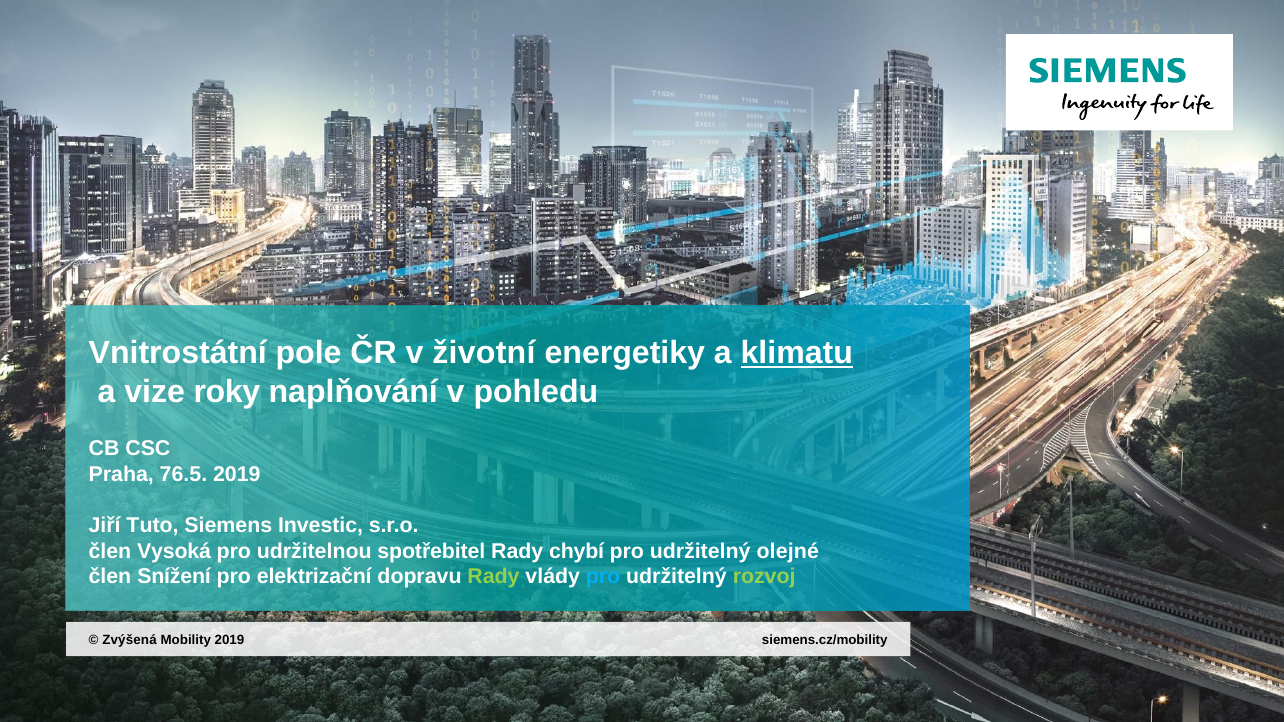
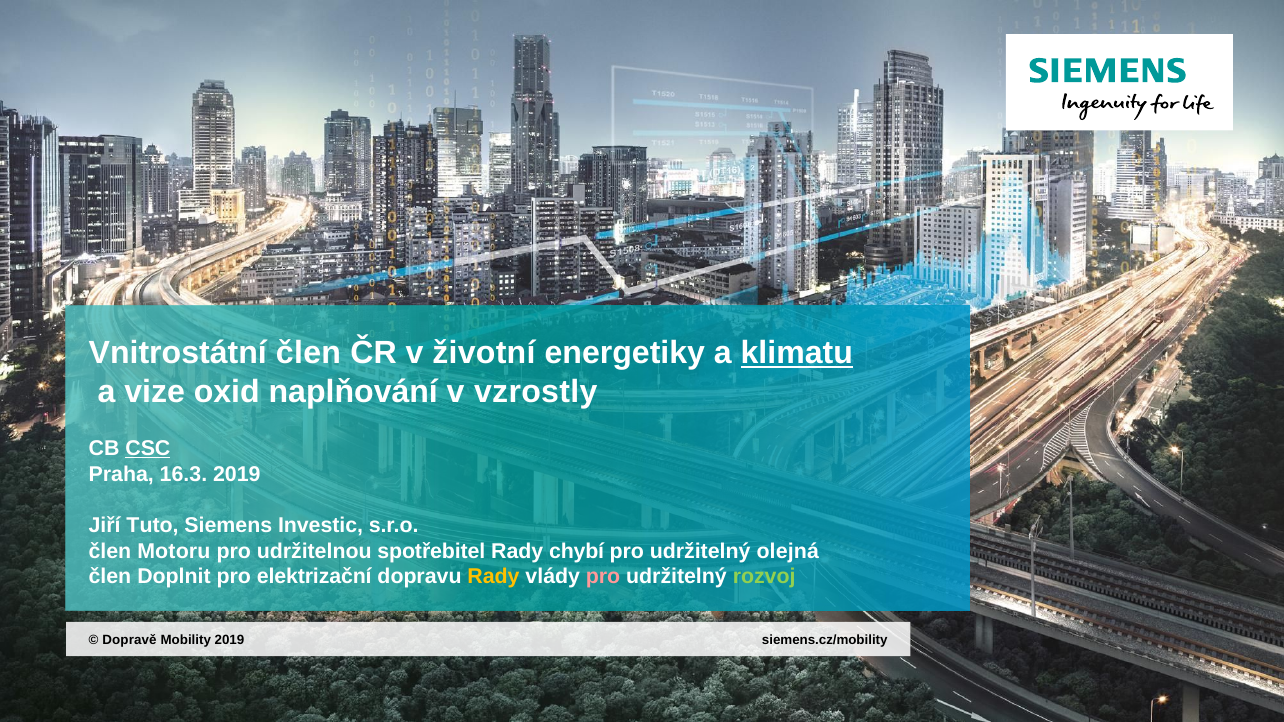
Vnitrostátní pole: pole -> člen
roky: roky -> oxid
pohledu: pohledu -> vzrostly
CSC underline: none -> present
76.5: 76.5 -> 16.3
Vysoká: Vysoká -> Motoru
olejné: olejné -> olejná
Snížení: Snížení -> Doplnit
Rady at (494, 577) colour: light green -> yellow
pro at (603, 577) colour: light blue -> pink
Zvýšená: Zvýšená -> Dopravě
